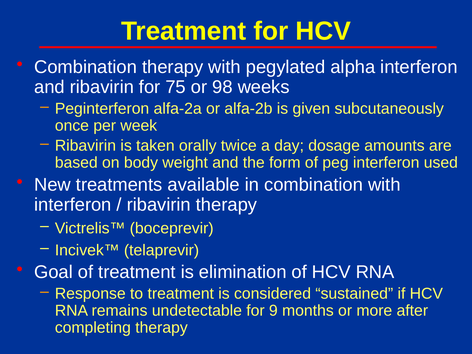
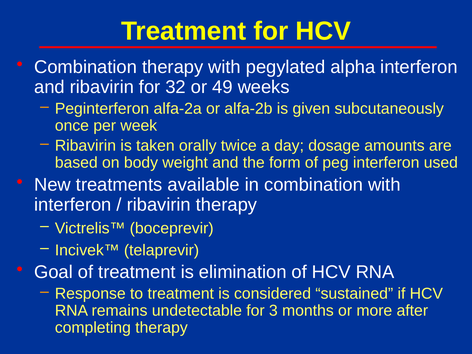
75: 75 -> 32
98: 98 -> 49
9: 9 -> 3
